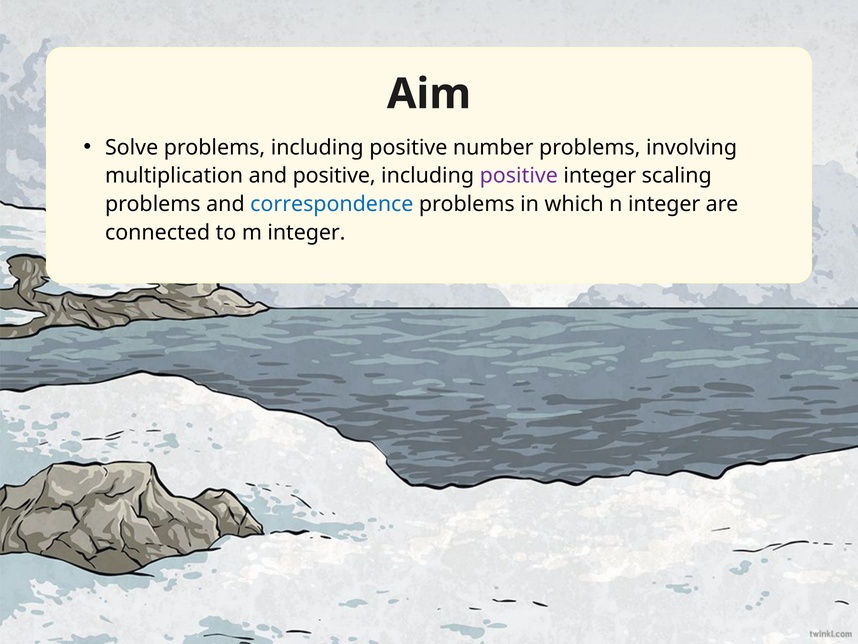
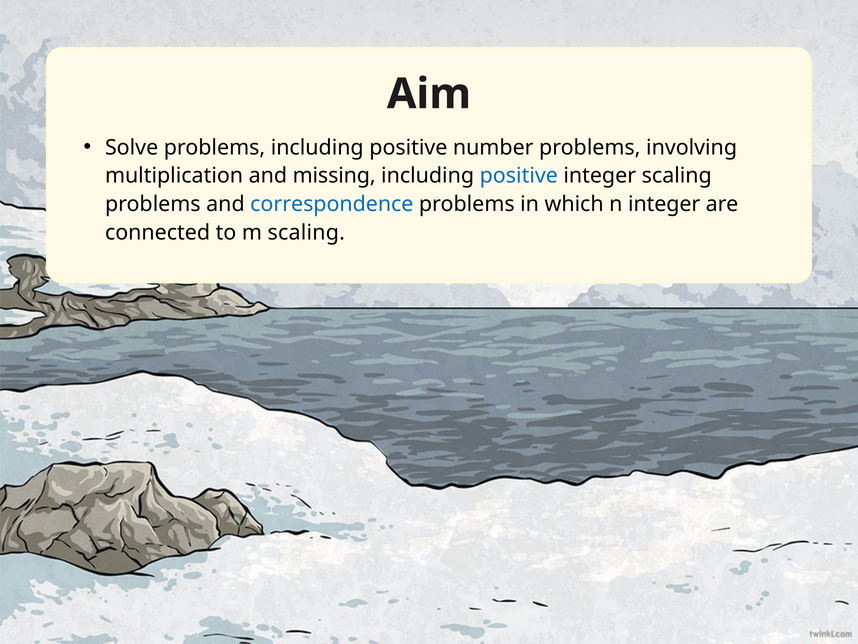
and positive: positive -> missing
positive at (519, 176) colour: purple -> blue
m integer: integer -> scaling
